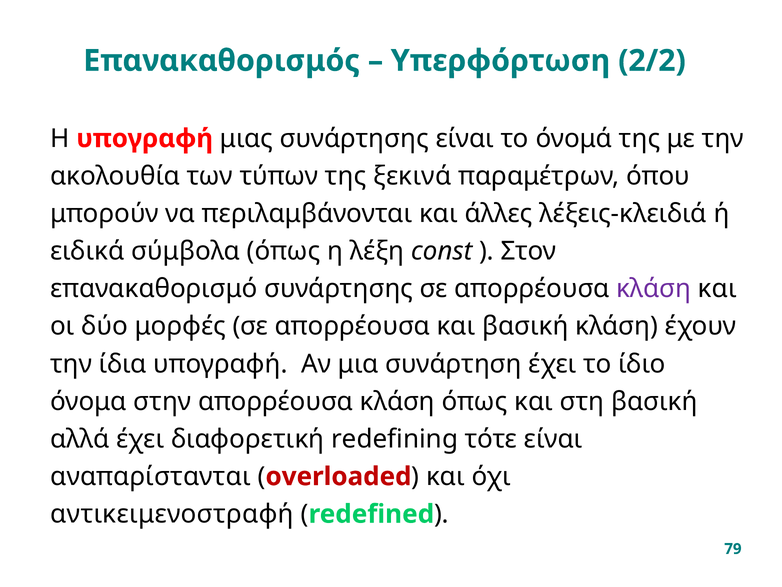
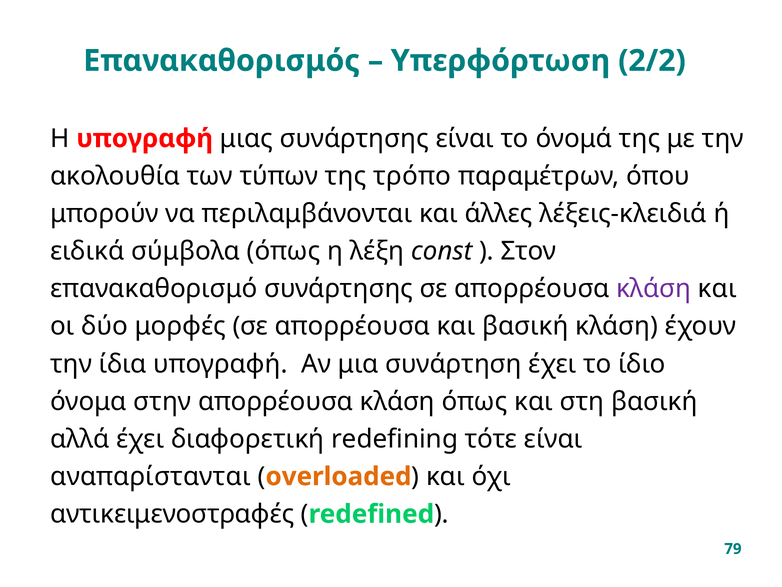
ξεκινά: ξεκινά -> τρόπο
overloaded colour: red -> orange
αντικειμενοστραφή: αντικειμενοστραφή -> αντικειμενοστραφές
